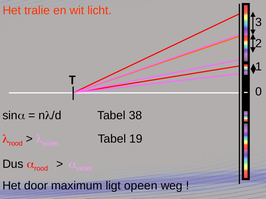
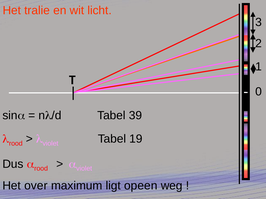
38: 38 -> 39
door: door -> over
